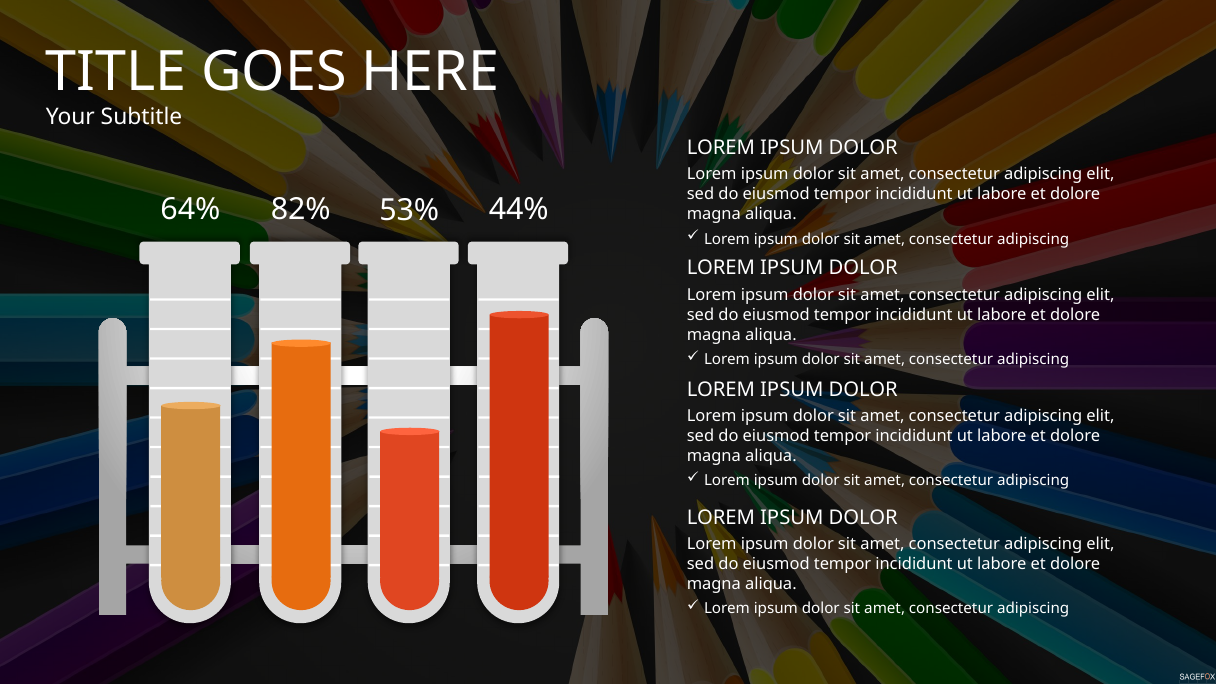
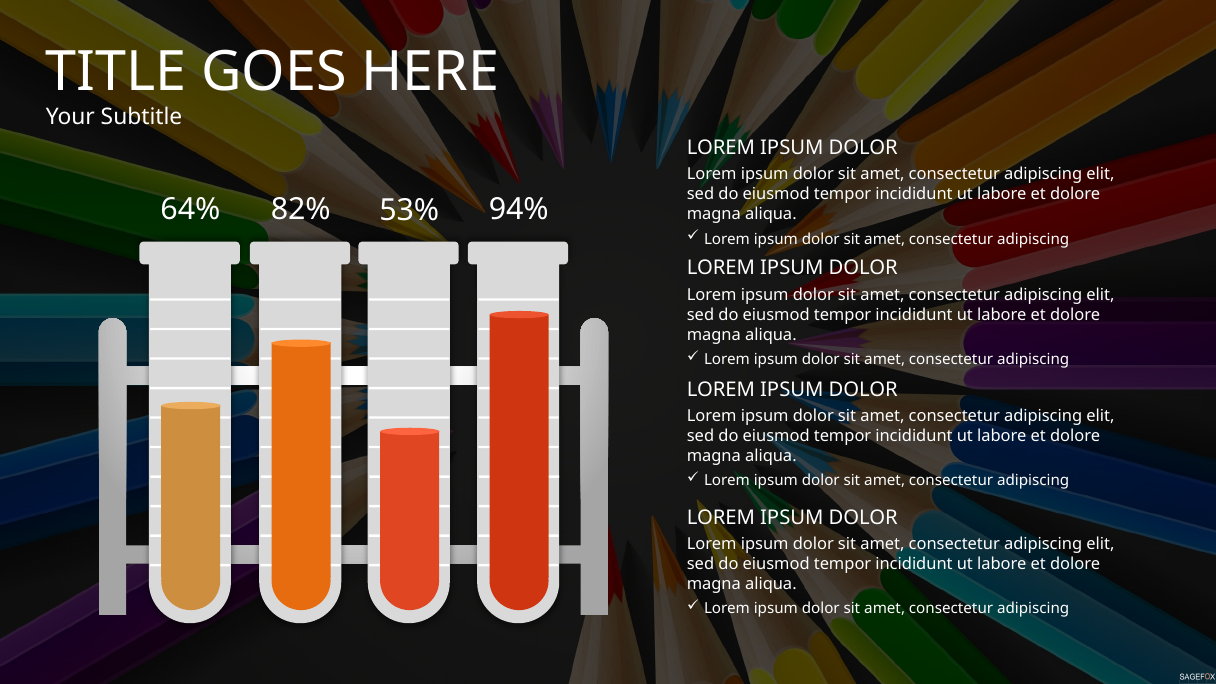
44%: 44% -> 94%
